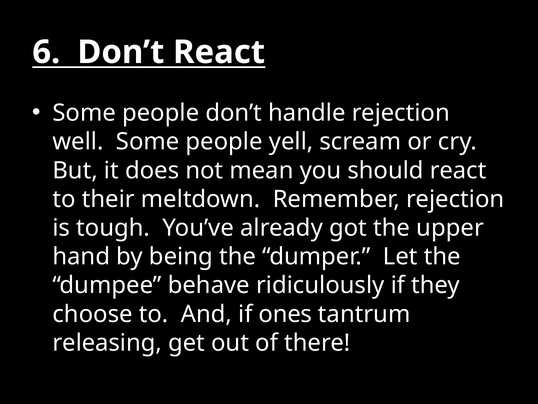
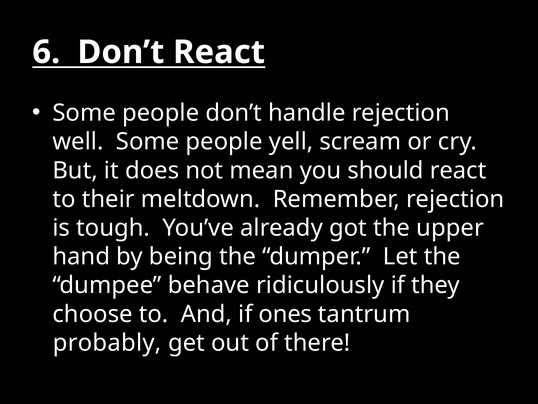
releasing: releasing -> probably
